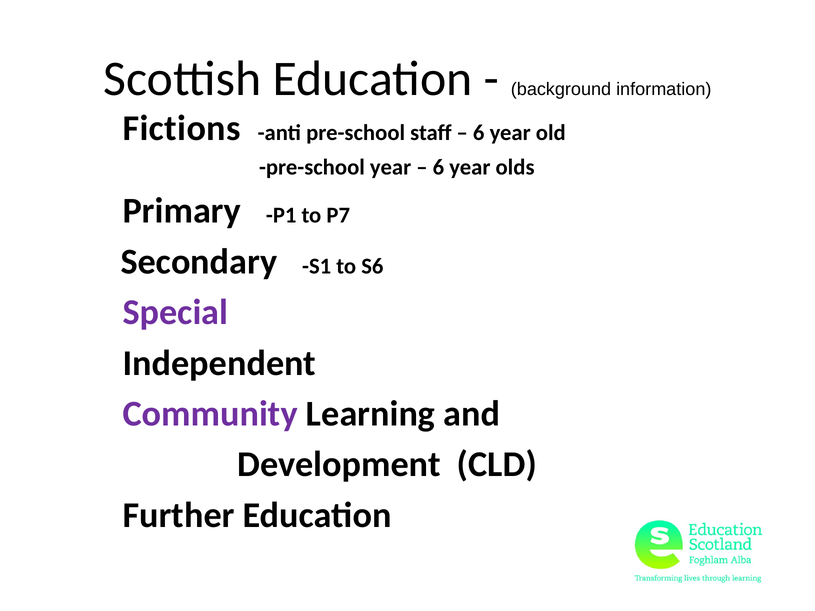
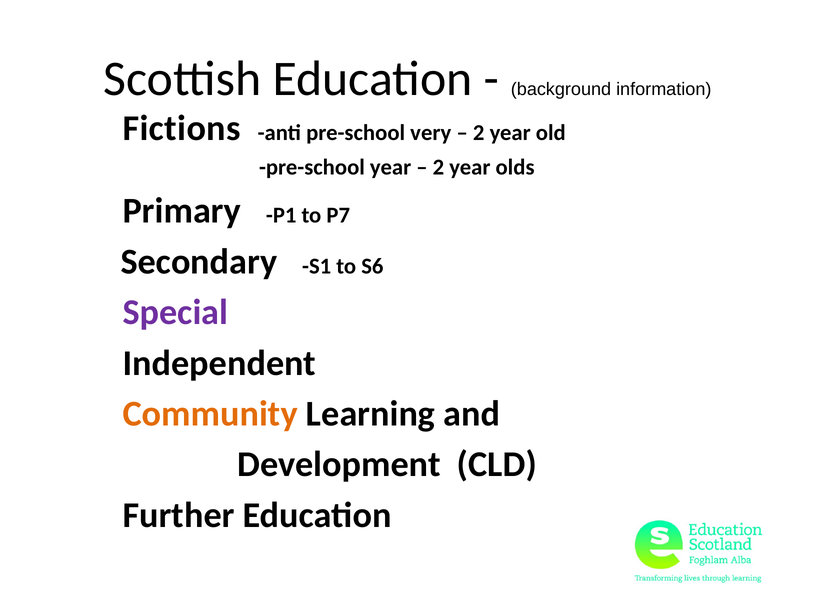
staff: staff -> very
6 at (479, 133): 6 -> 2
6 at (438, 167): 6 -> 2
Community colour: purple -> orange
